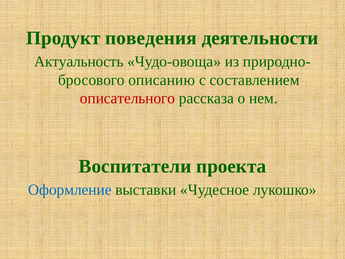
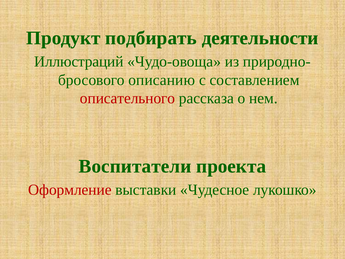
поведения: поведения -> подбирать
Актуальность: Актуальность -> Иллюстраций
Оформление colour: blue -> red
